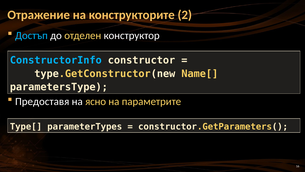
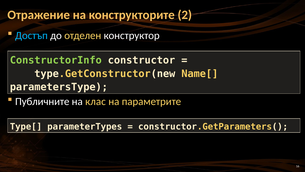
ConstructorInfo colour: light blue -> light green
Предоставя: Предоставя -> Публичните
ясно: ясно -> клас
